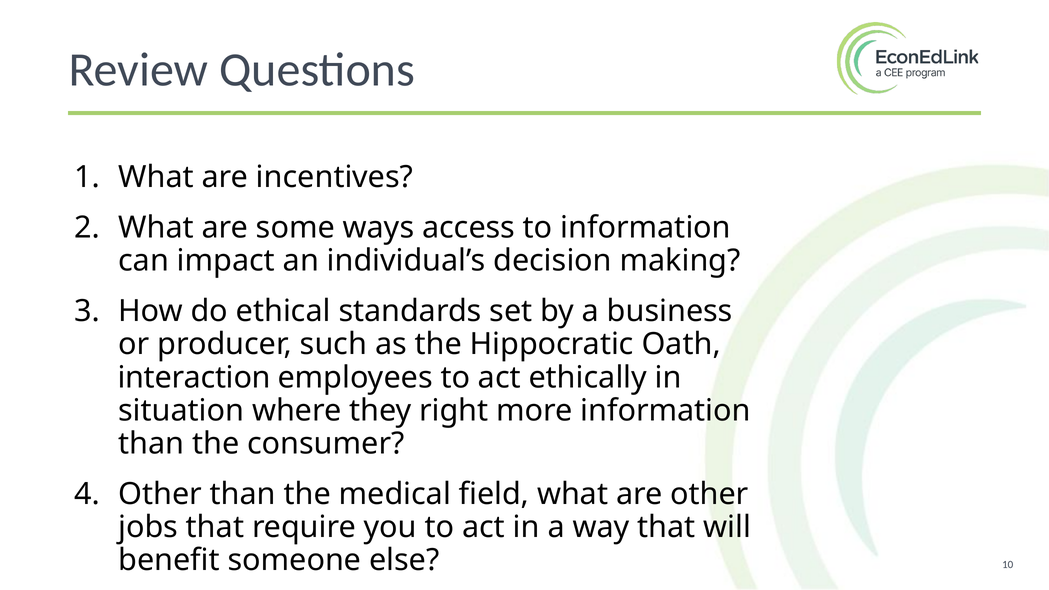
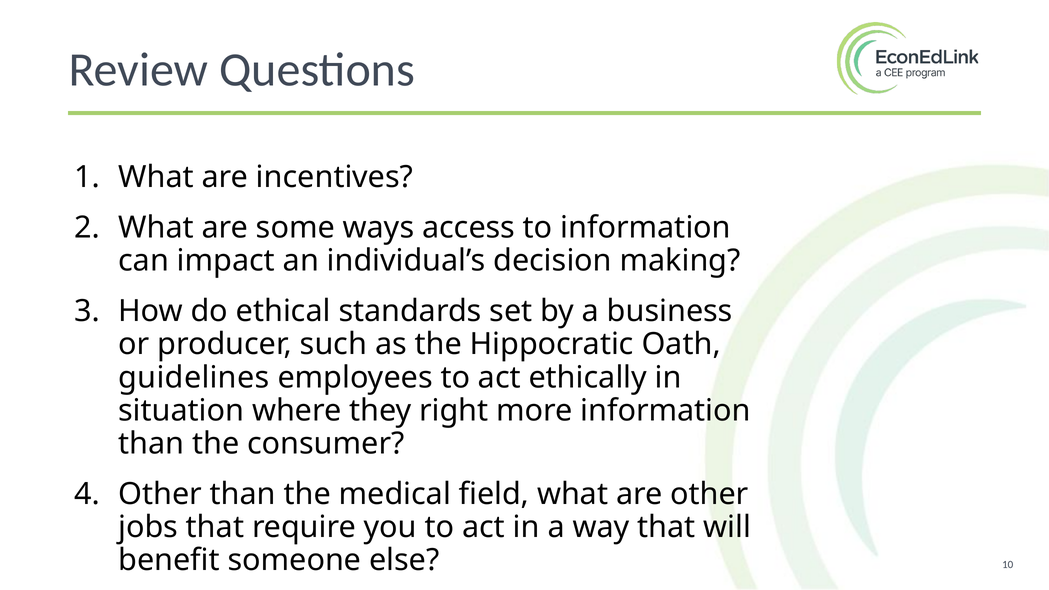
interaction: interaction -> guidelines
